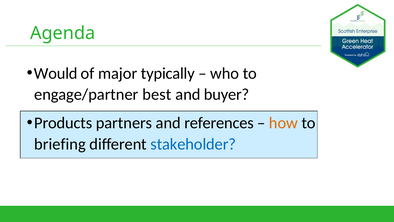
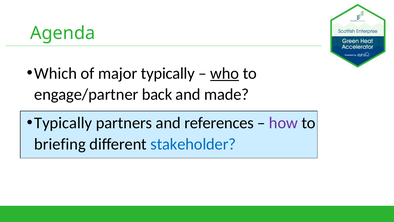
Would: Would -> Which
who underline: none -> present
best: best -> back
buyer: buyer -> made
Products at (63, 123): Products -> Typically
how colour: orange -> purple
